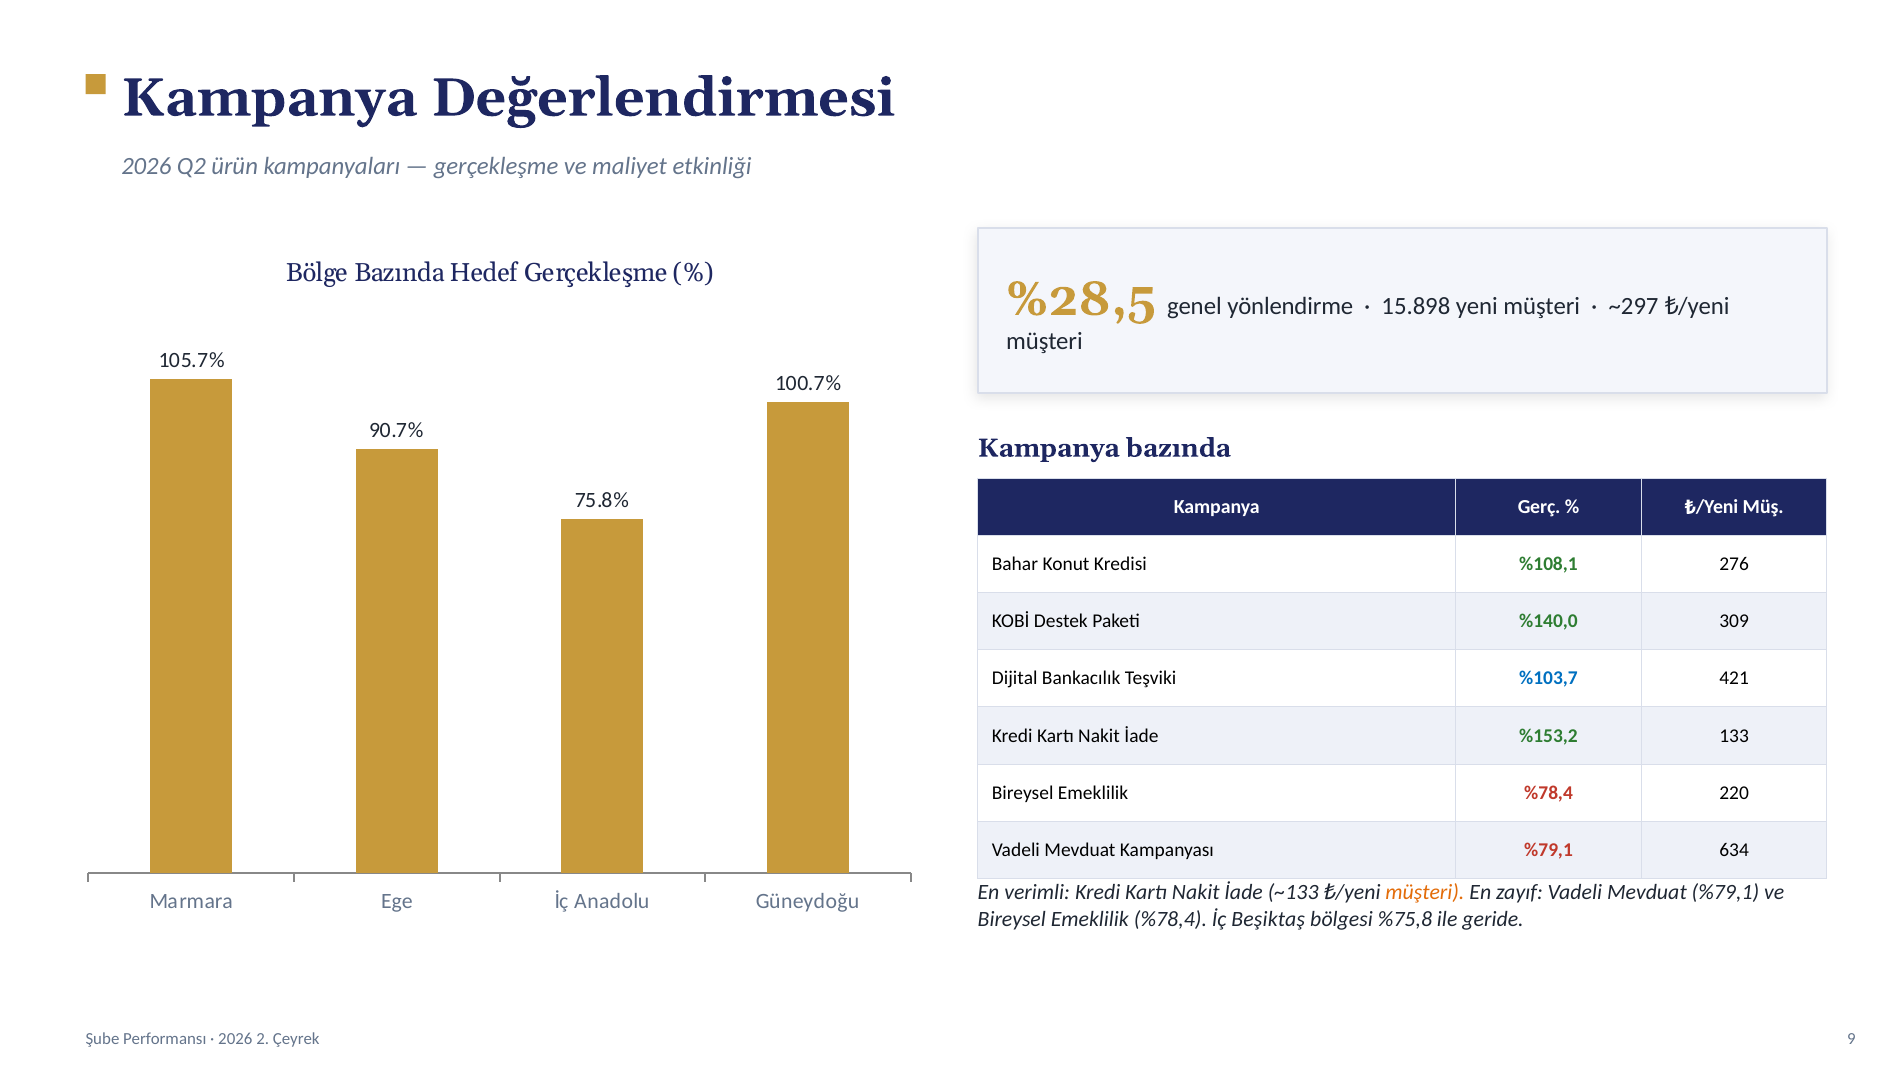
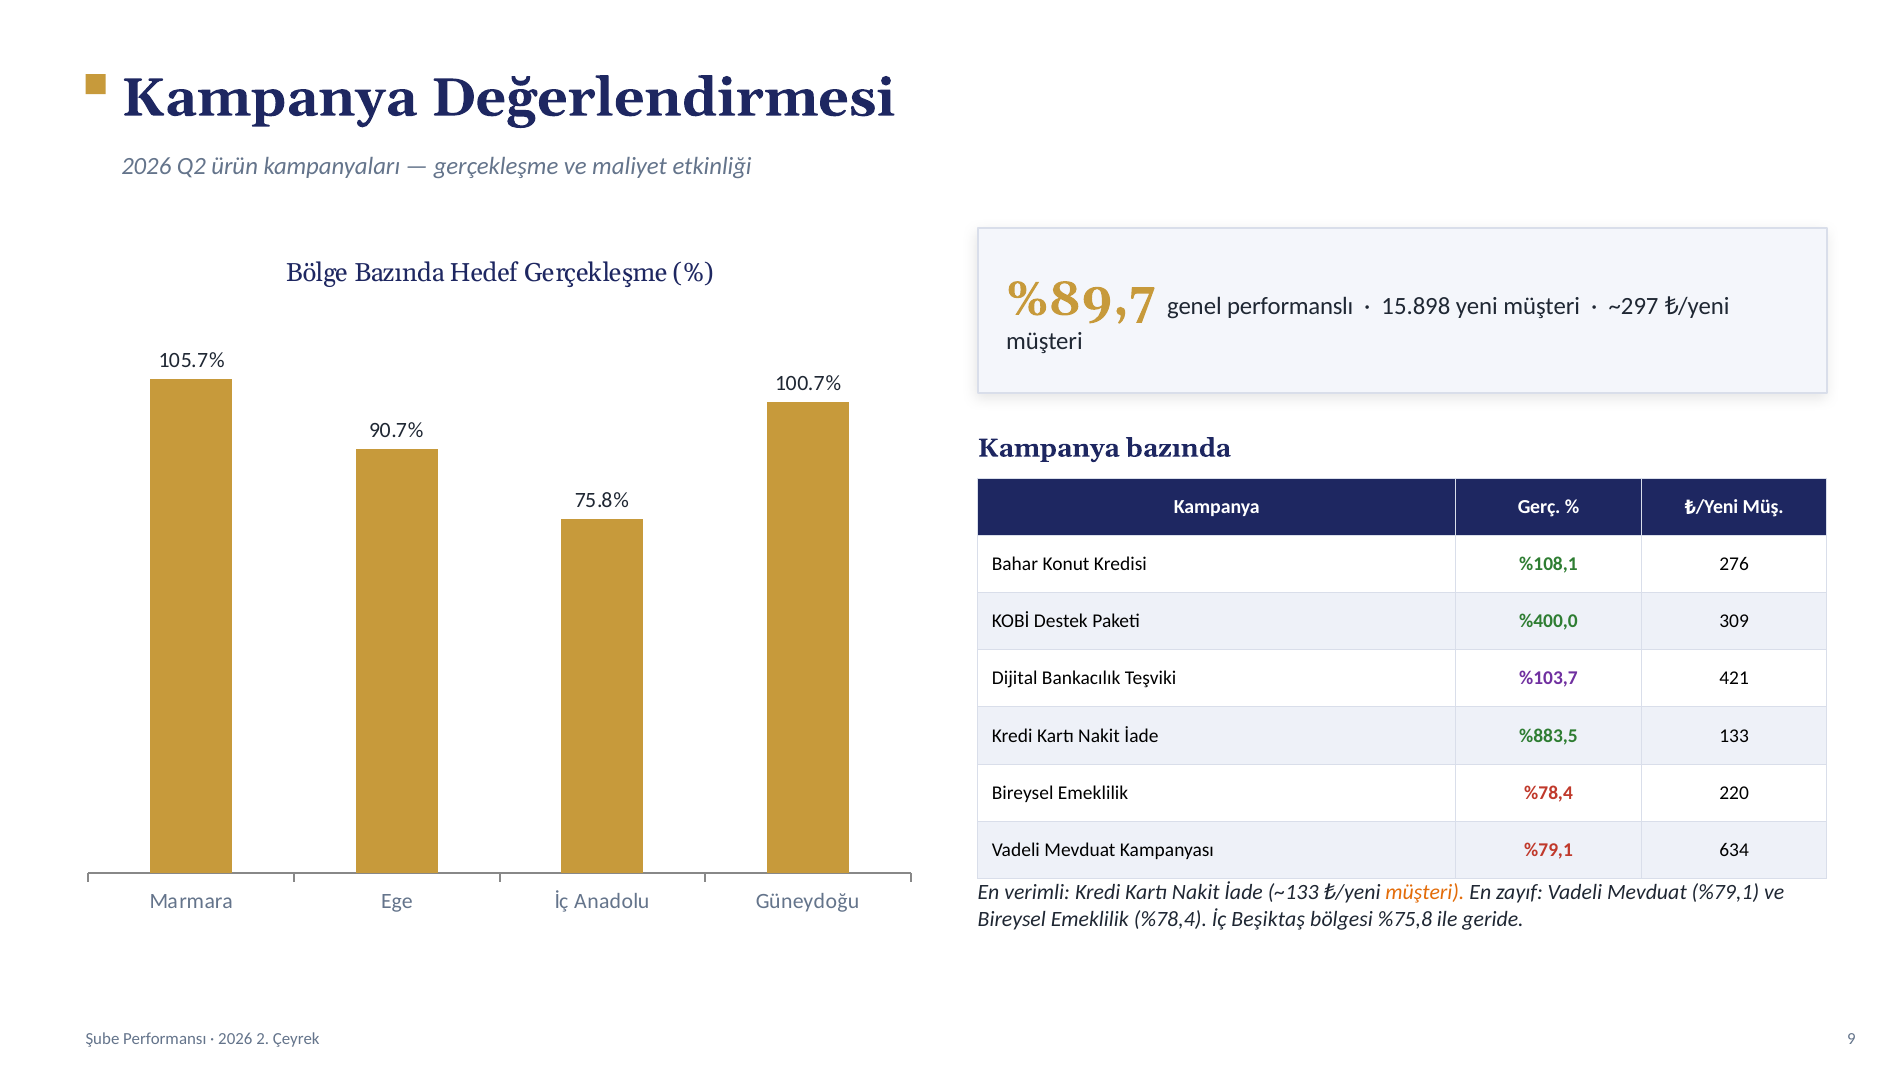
%28,5: %28,5 -> %89,7
yönlendirme: yönlendirme -> performanslı
%140,0: %140,0 -> %400,0
%103,7 colour: blue -> purple
%153,2: %153,2 -> %883,5
